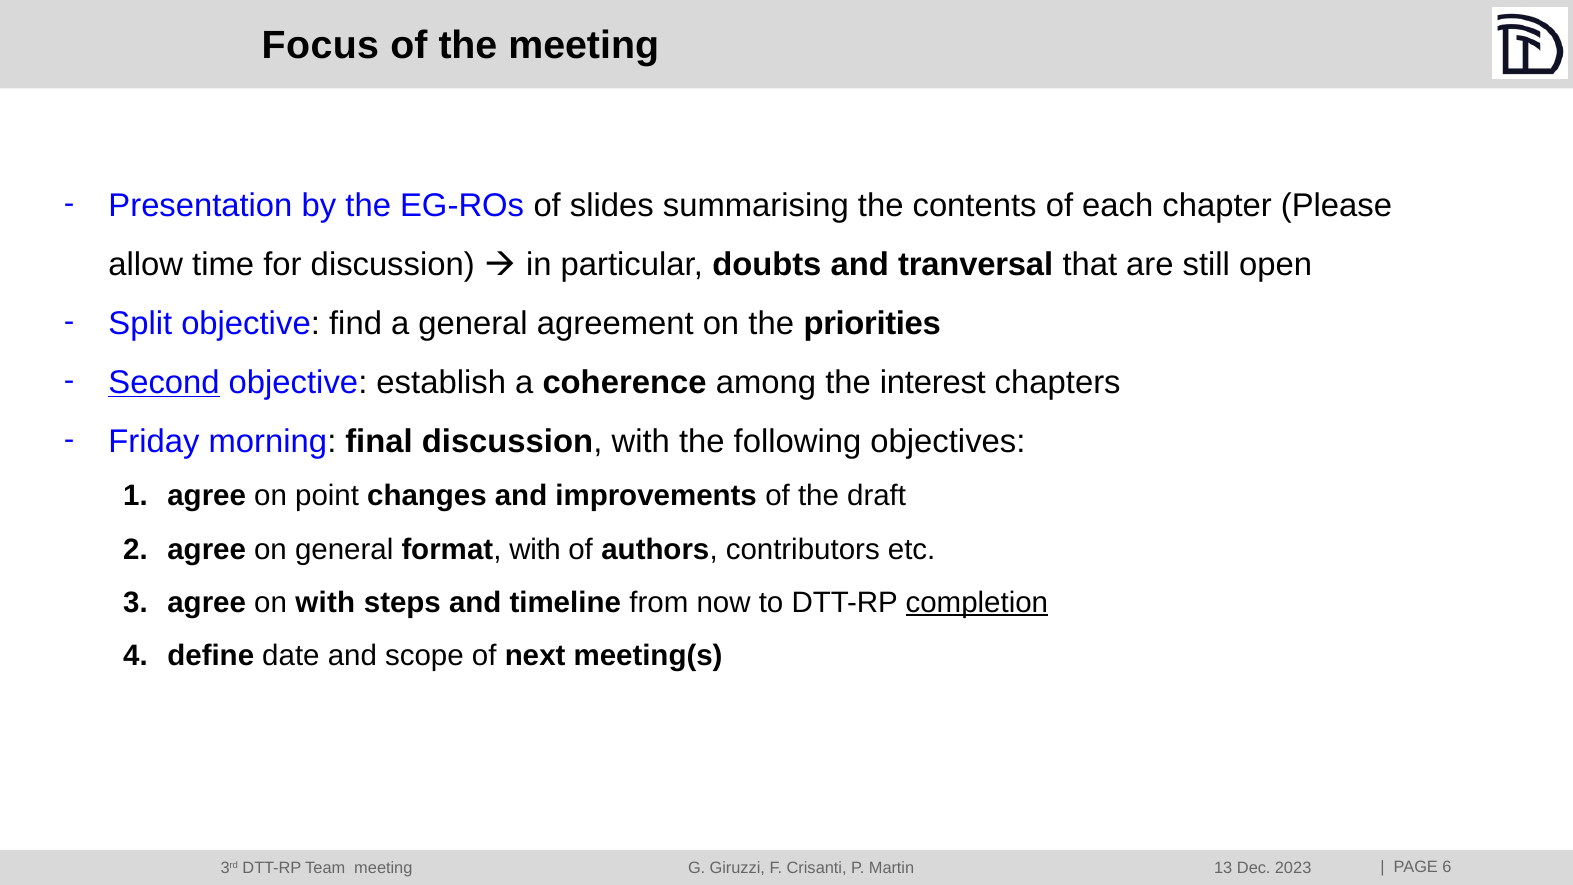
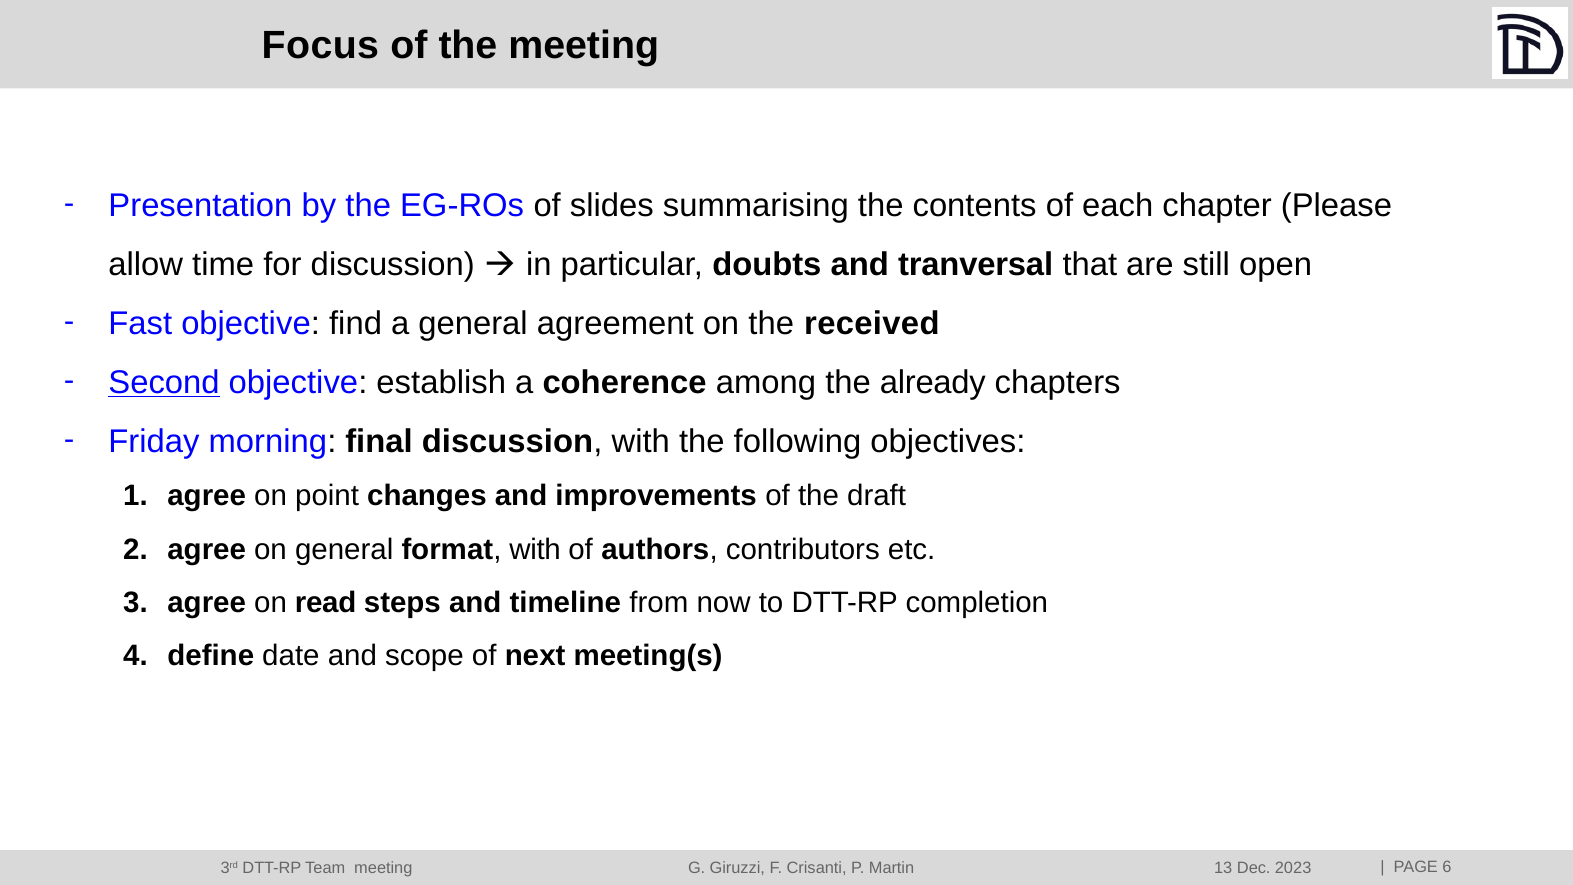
Split: Split -> Fast
priorities: priorities -> received
interest: interest -> already
on with: with -> read
completion underline: present -> none
